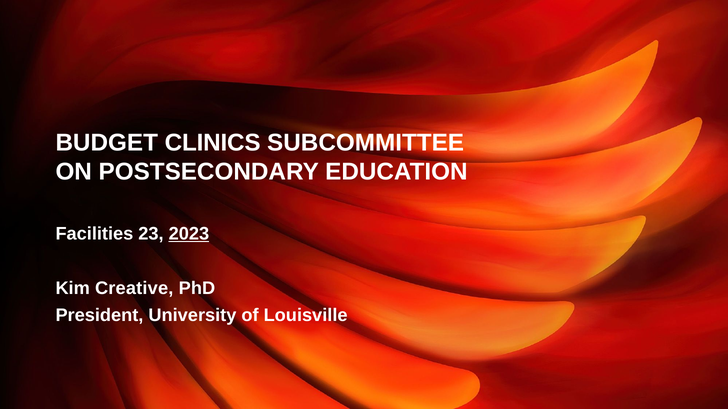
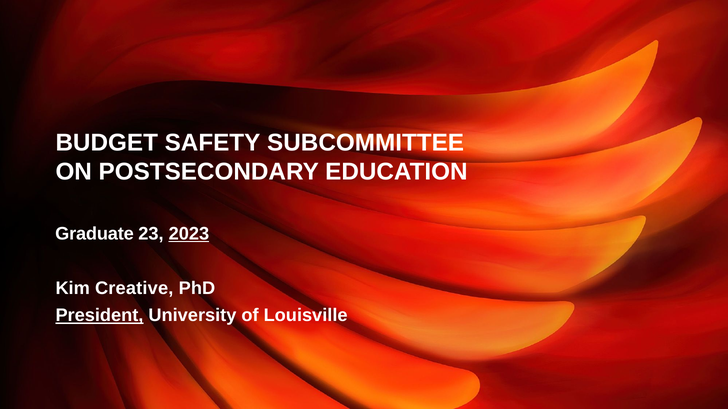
CLINICS: CLINICS -> SAFETY
Facilities: Facilities -> Graduate
President underline: none -> present
